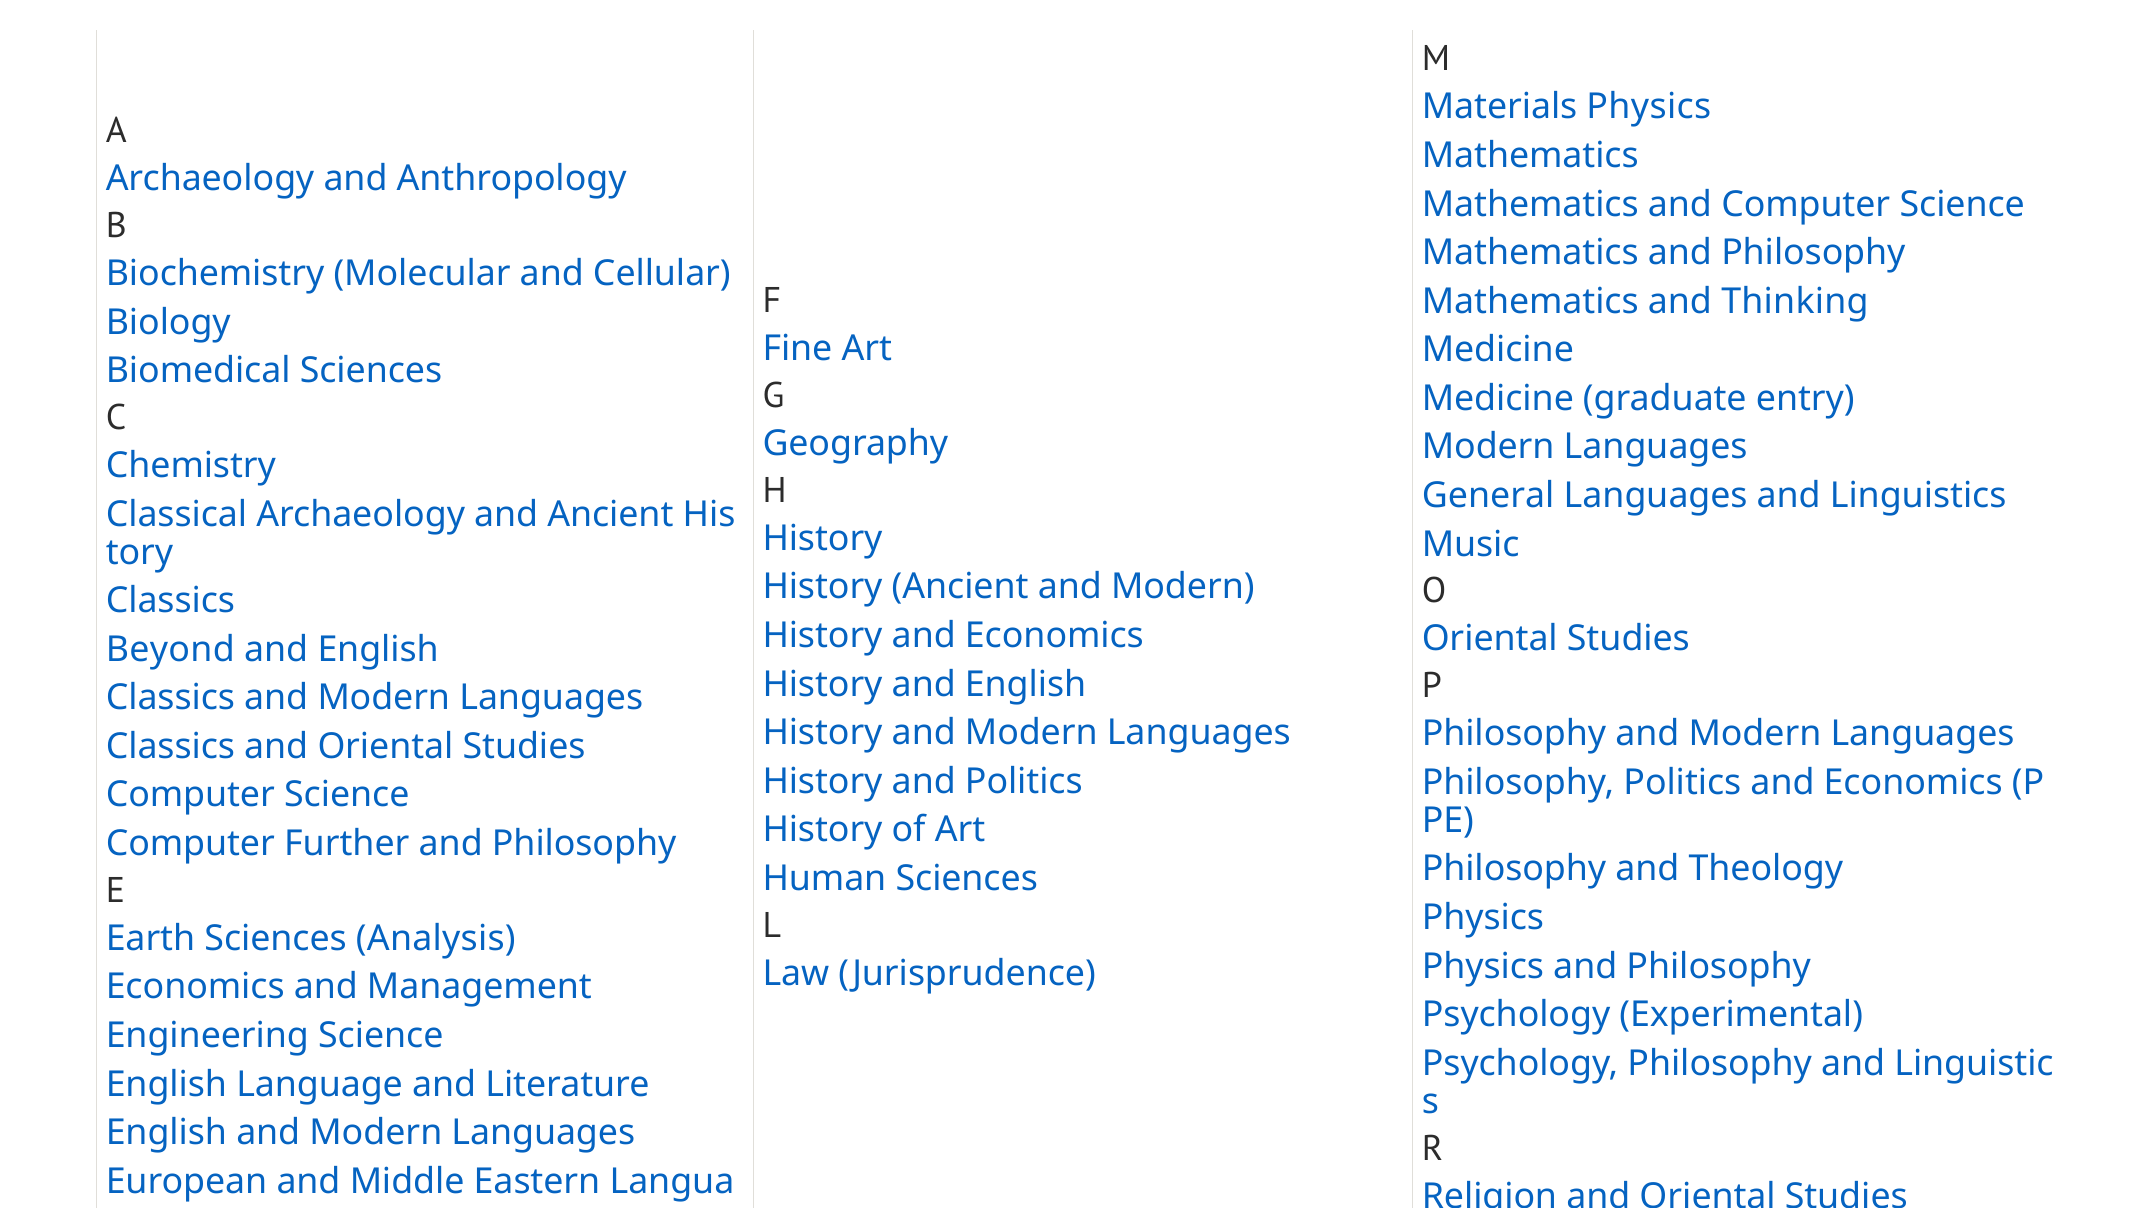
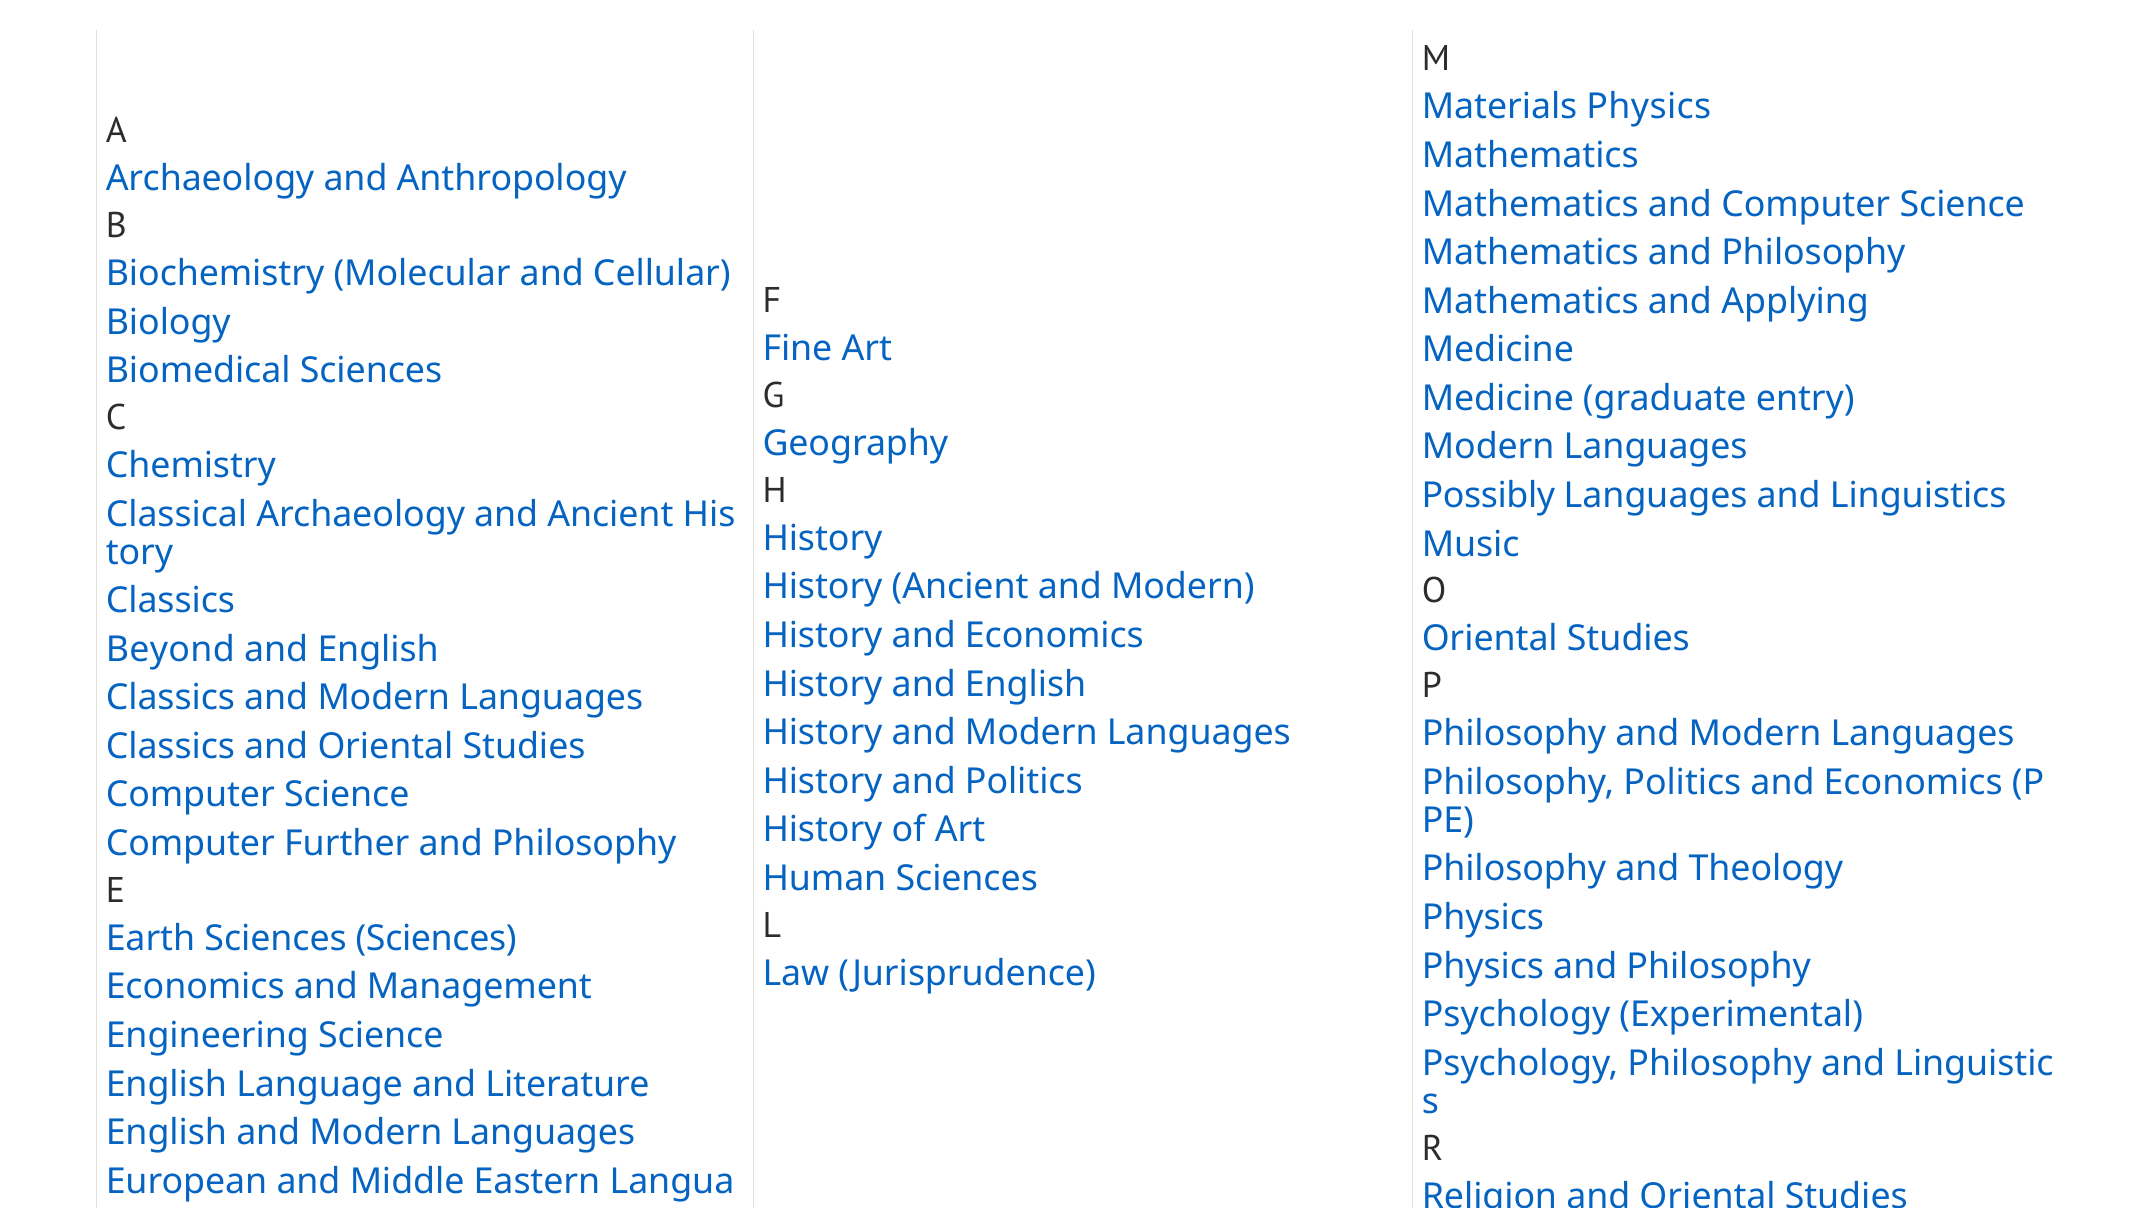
Thinking: Thinking -> Applying
General: General -> Possibly
Sciences Analysis: Analysis -> Sciences
